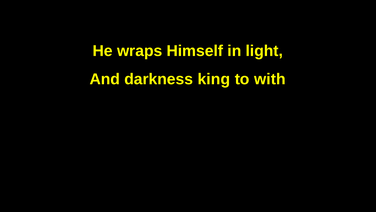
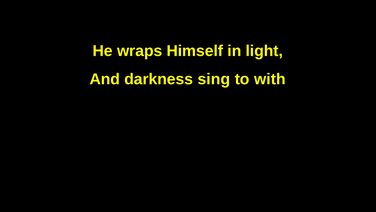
king: king -> sing
